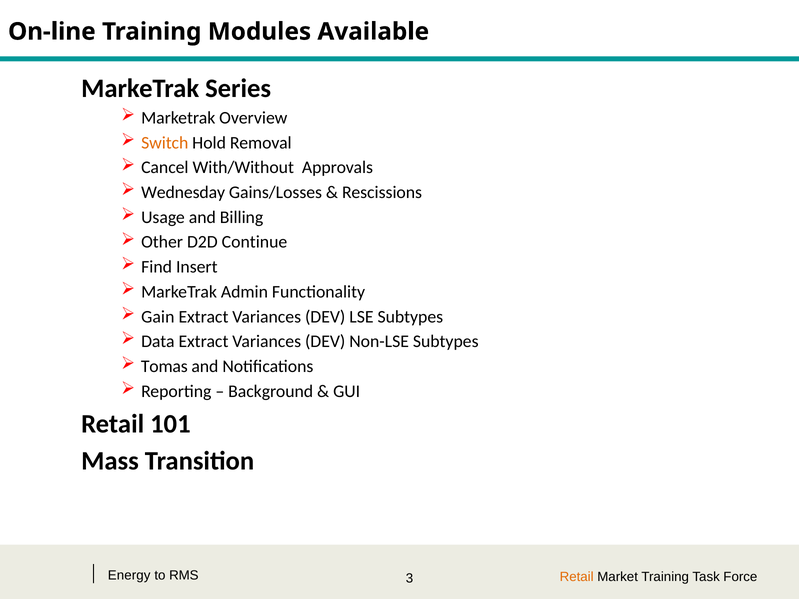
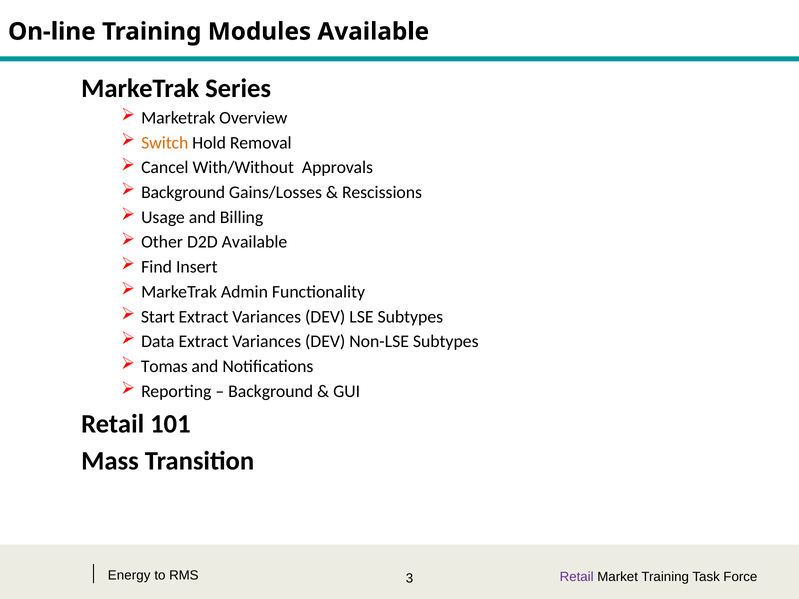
Wednesday at (183, 193): Wednesday -> Background
D2D Continue: Continue -> Available
Gain: Gain -> Start
Retail at (577, 577) colour: orange -> purple
